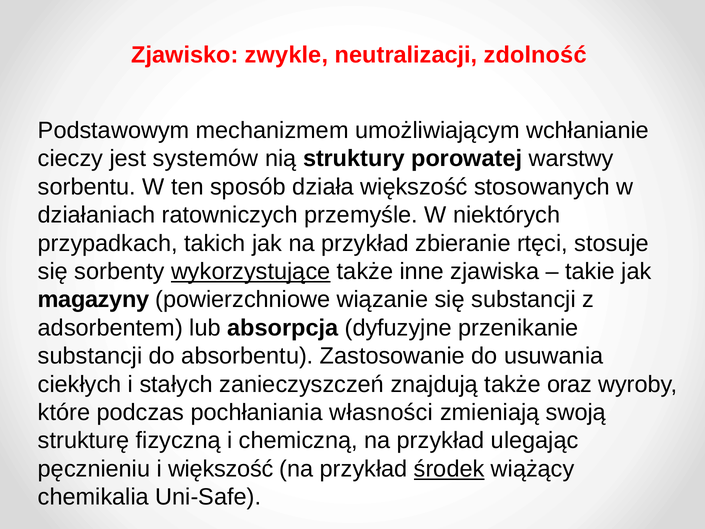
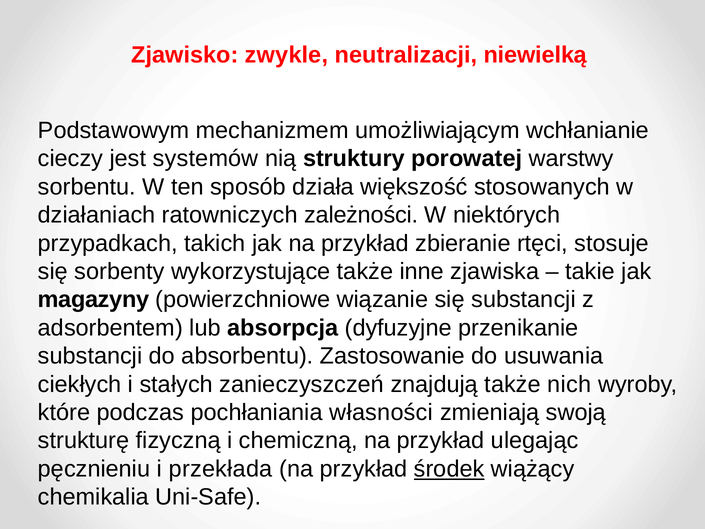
zdolność: zdolność -> niewielką
przemyśle: przemyśle -> zależności
wykorzystujące underline: present -> none
oraz: oraz -> nich
i większość: większość -> przekłada
